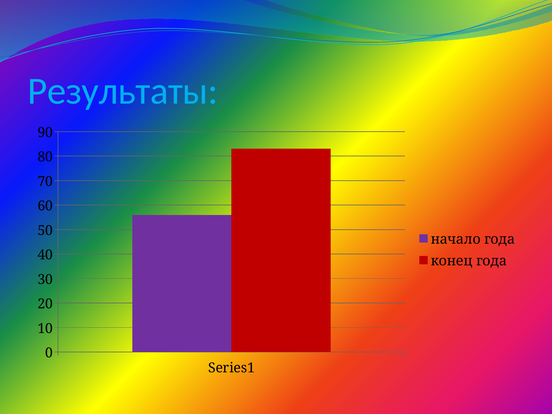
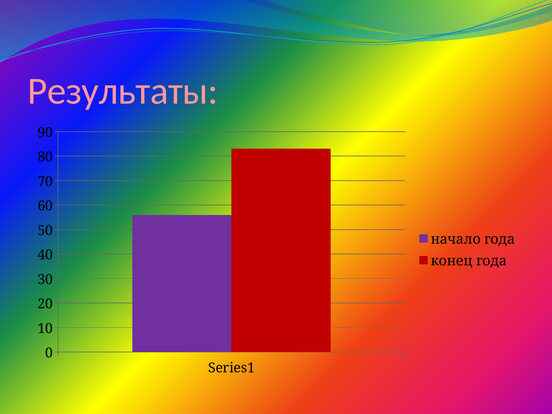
Результаты colour: light blue -> pink
